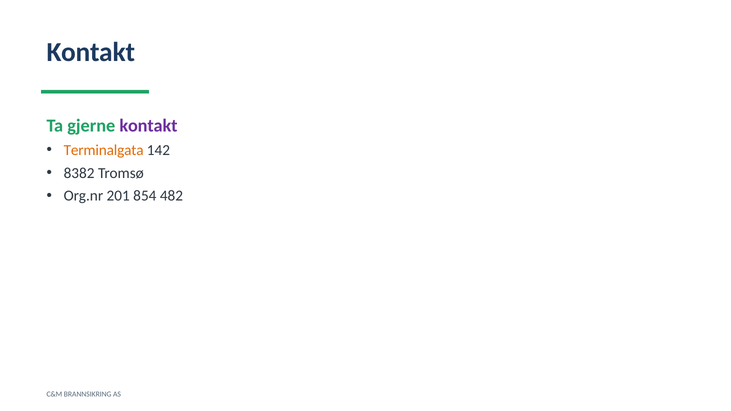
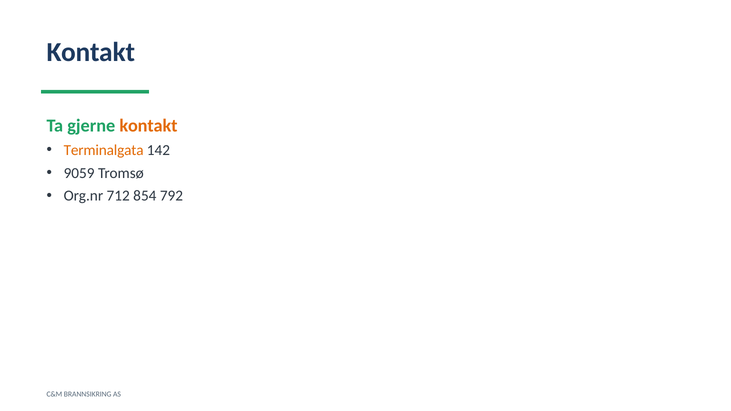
kontakt at (148, 126) colour: purple -> orange
8382: 8382 -> 9059
201: 201 -> 712
482: 482 -> 792
